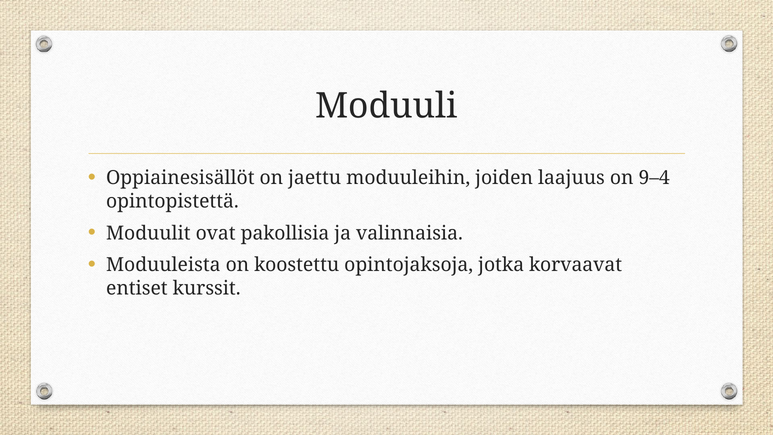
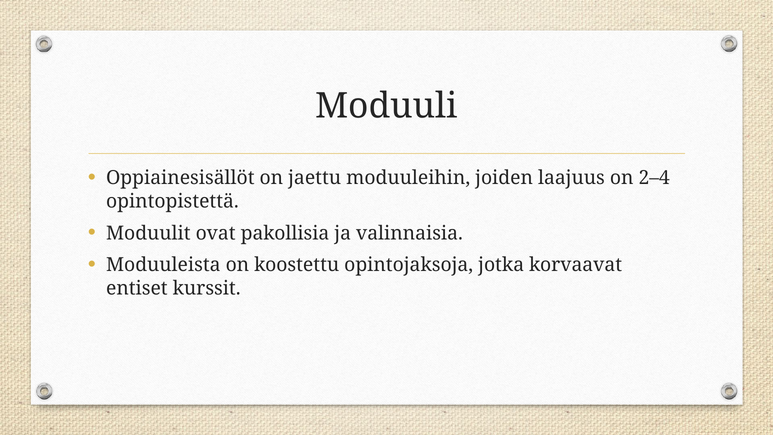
9–4: 9–4 -> 2–4
